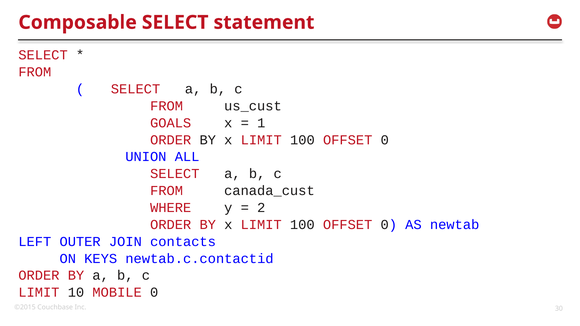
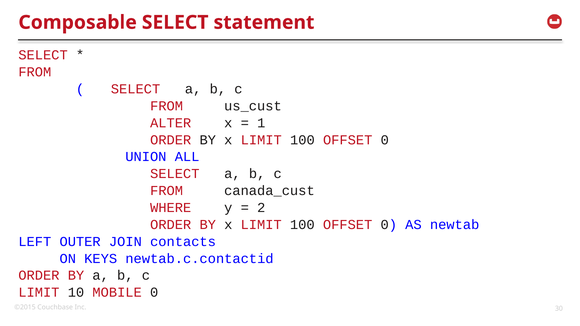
GOALS: GOALS -> ALTER
